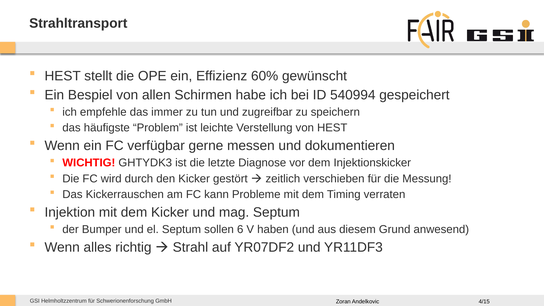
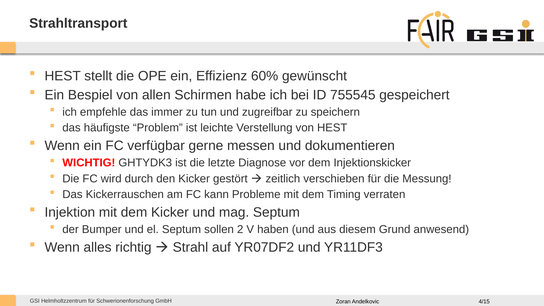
540994: 540994 -> 755545
6: 6 -> 2
